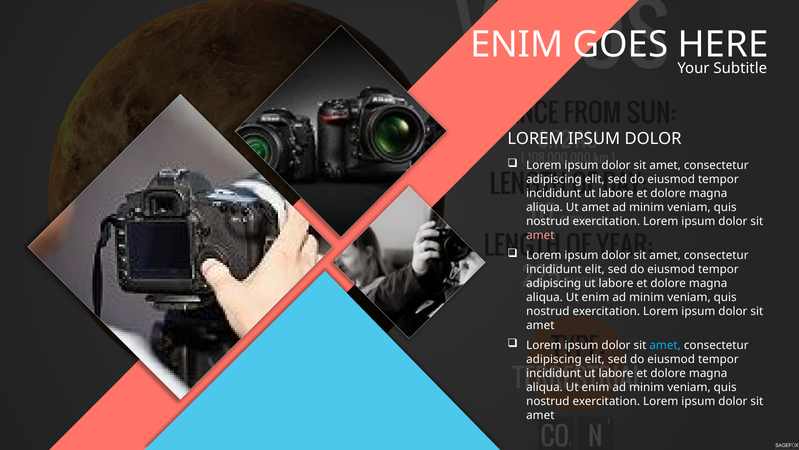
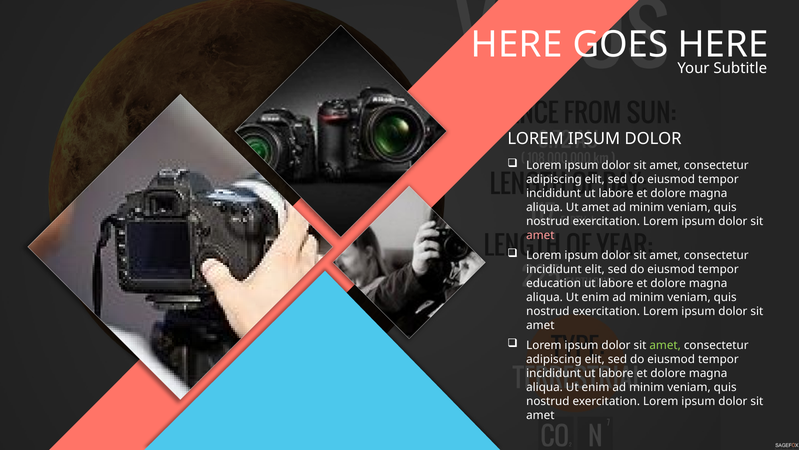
ENIM at (517, 44): ENIM -> HERE
adipiscing at (554, 283): adipiscing -> education
amet at (665, 345) colour: light blue -> light green
